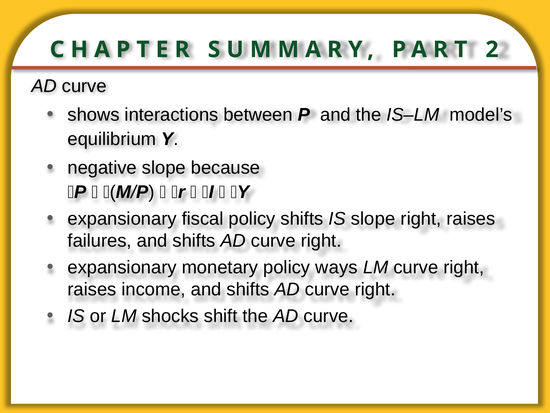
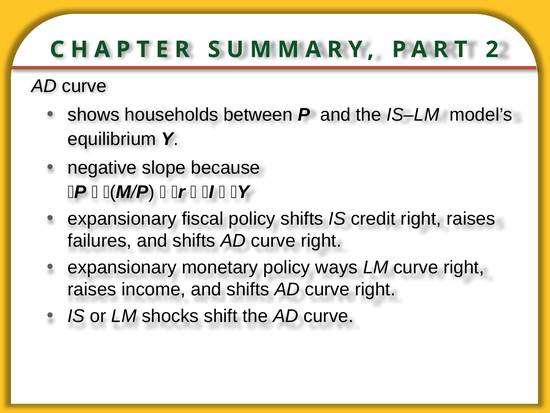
interactions: interactions -> households
IS slope: slope -> credit
